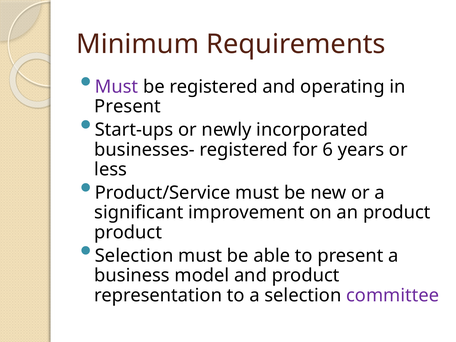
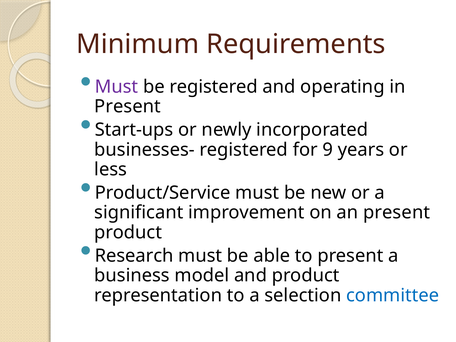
6: 6 -> 9
an product: product -> present
Selection at (134, 256): Selection -> Research
committee colour: purple -> blue
